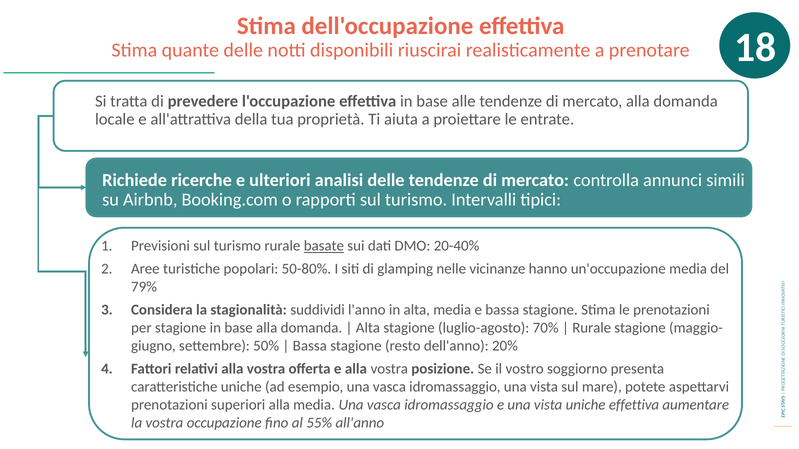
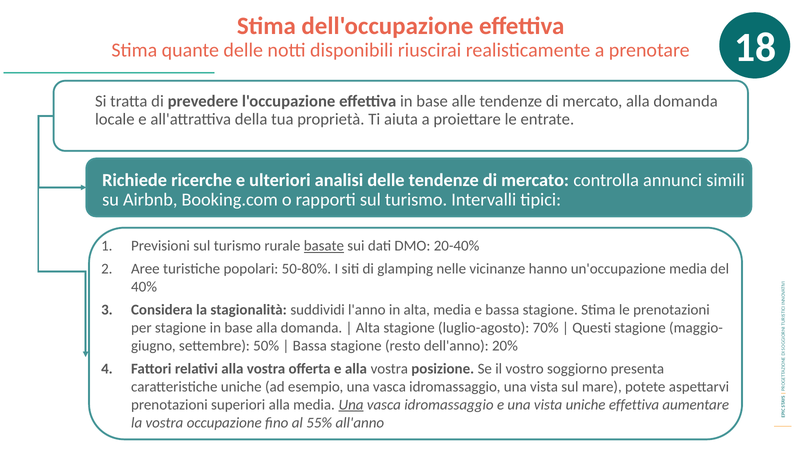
79%: 79% -> 40%
Rurale at (592, 328): Rurale -> Questi
Una at (351, 405) underline: none -> present
